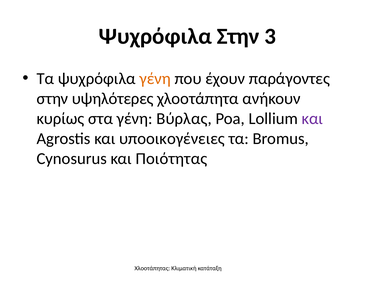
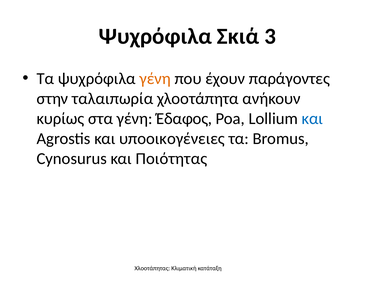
Ψυχρόφιλα Στην: Στην -> Σκιά
υψηλότερες: υψηλότερες -> ταλαιπωρία
Βύρλας: Βύρλας -> Έδαφος
και at (312, 119) colour: purple -> blue
